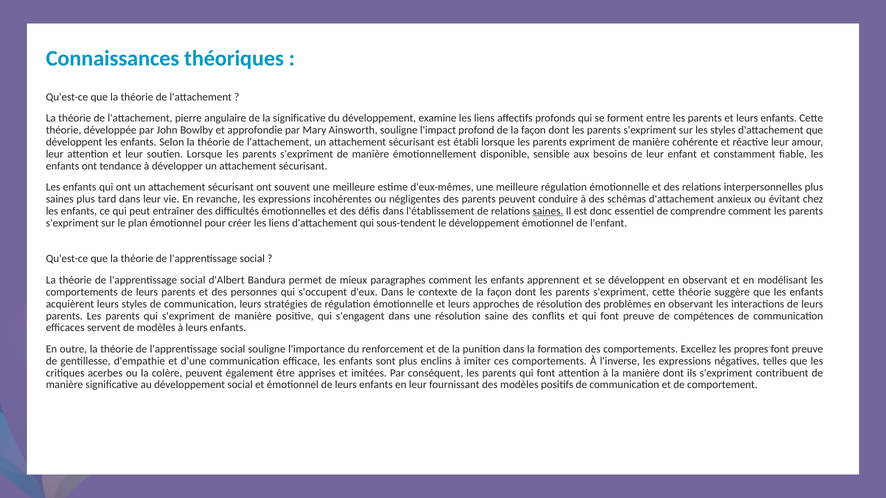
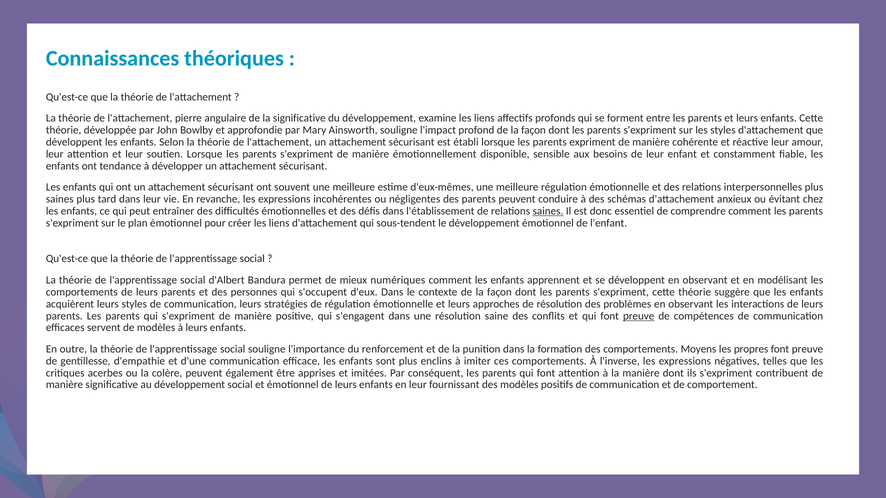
paragraphes: paragraphes -> numériques
preuve at (639, 316) underline: none -> present
Excellez: Excellez -> Moyens
